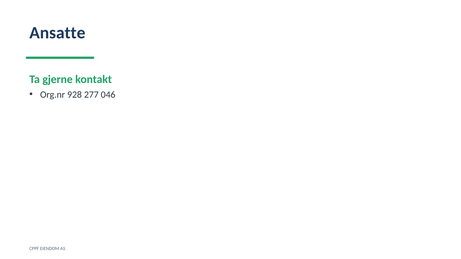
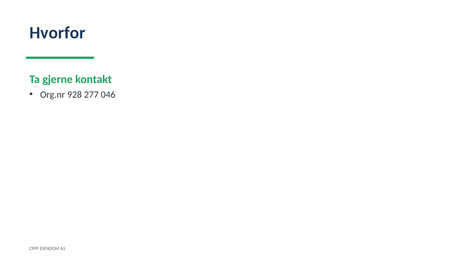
Ansatte: Ansatte -> Hvorfor
